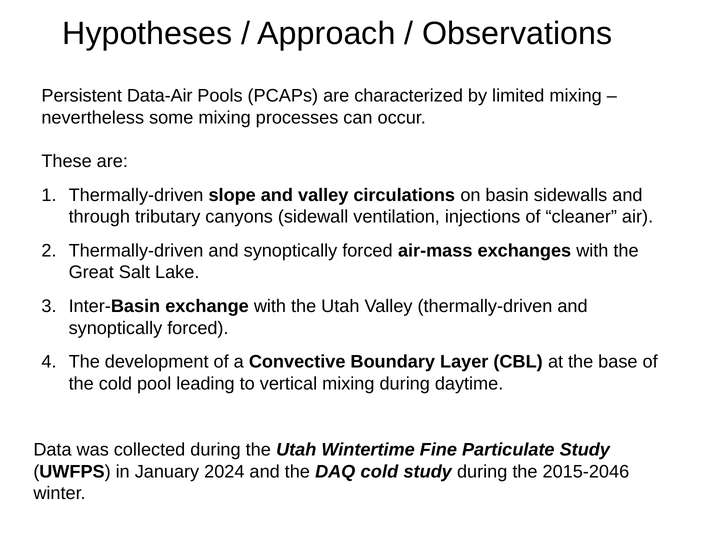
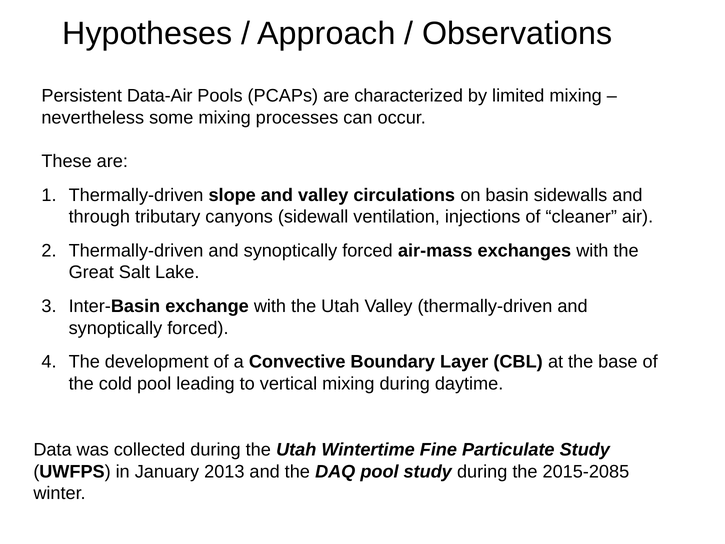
2024: 2024 -> 2013
DAQ cold: cold -> pool
2015-2046: 2015-2046 -> 2015-2085
